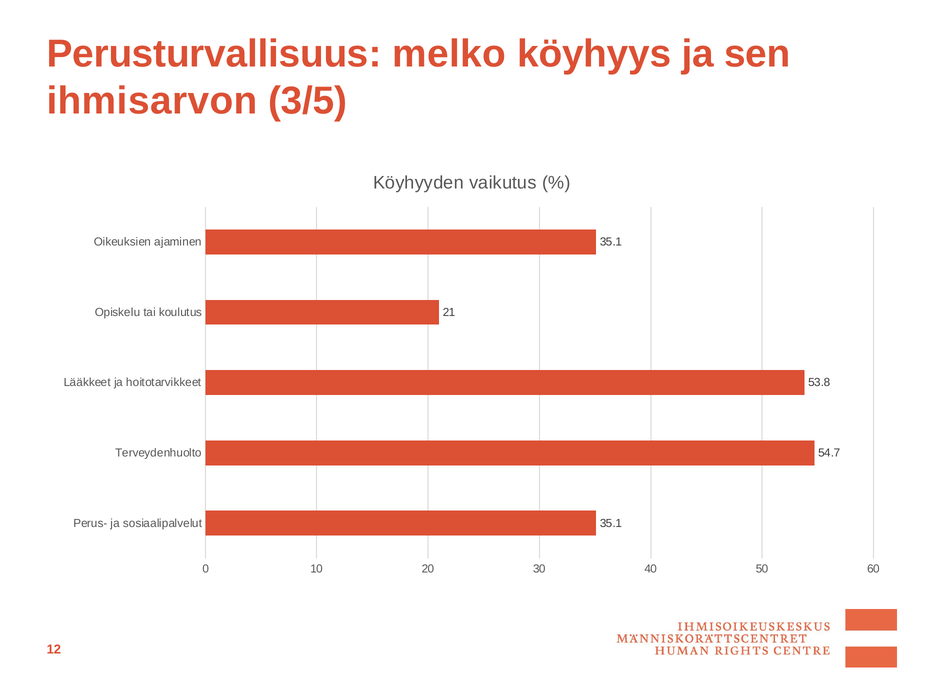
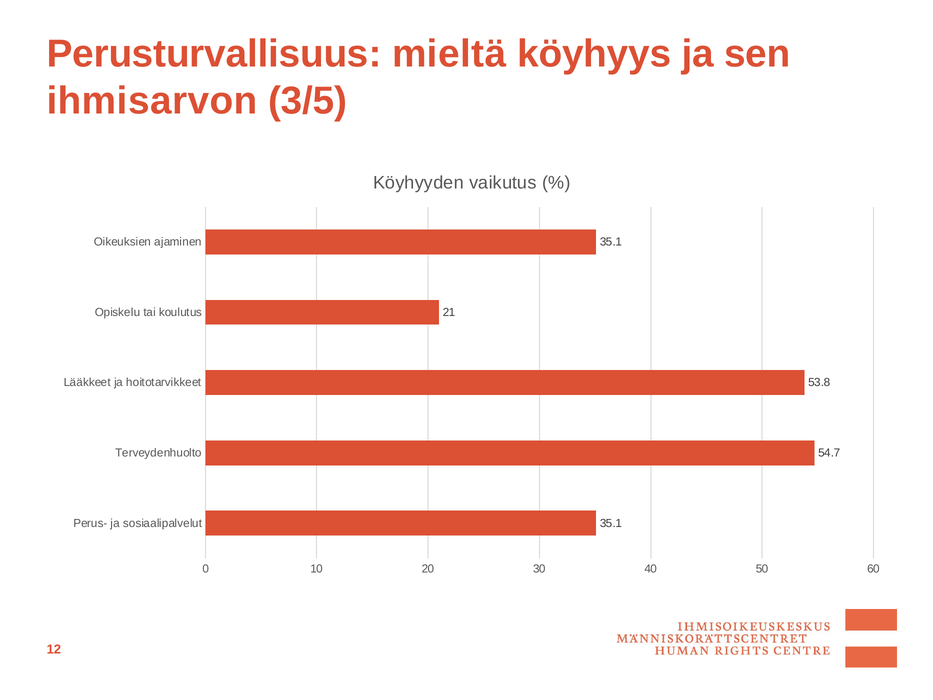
melko: melko -> mieltä
